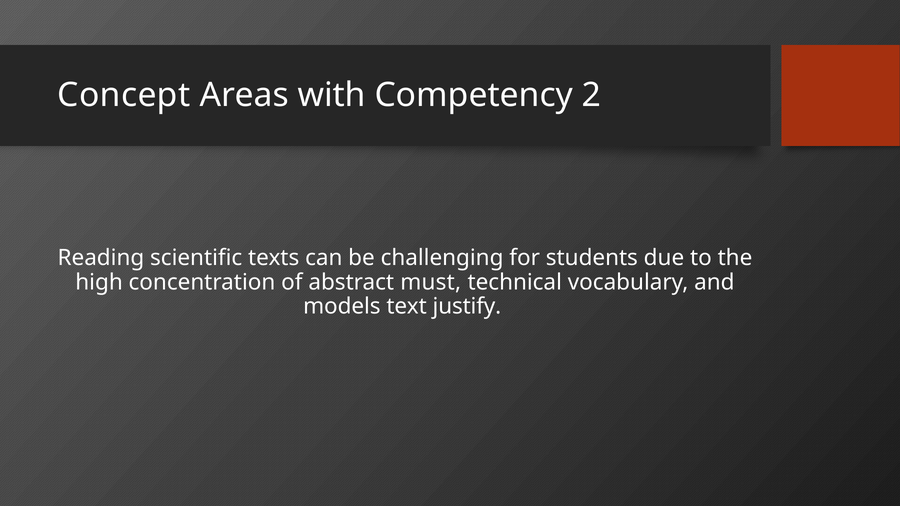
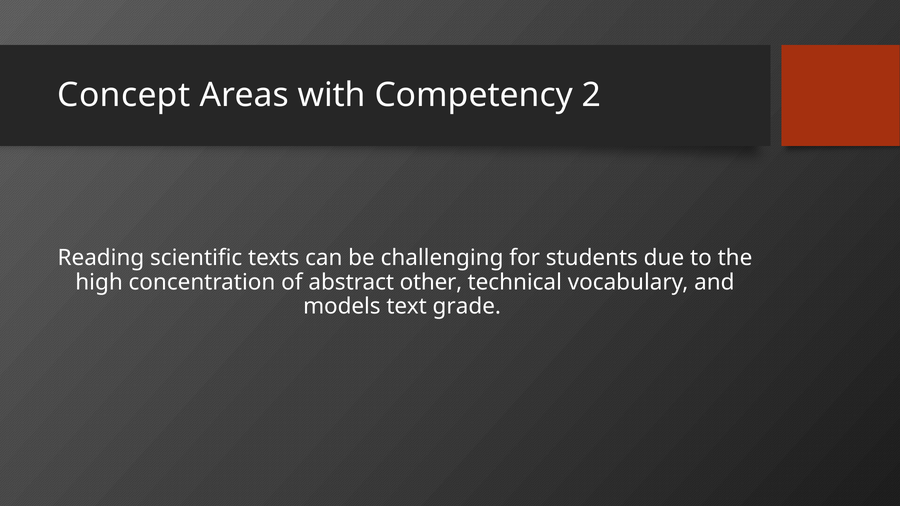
must: must -> other
justify: justify -> grade
